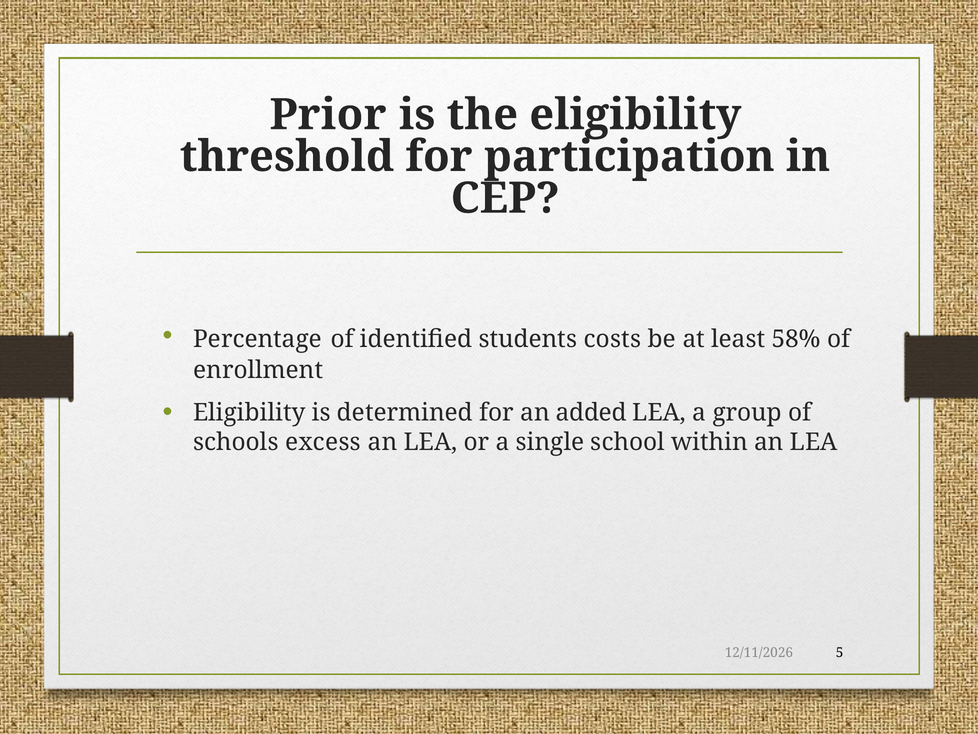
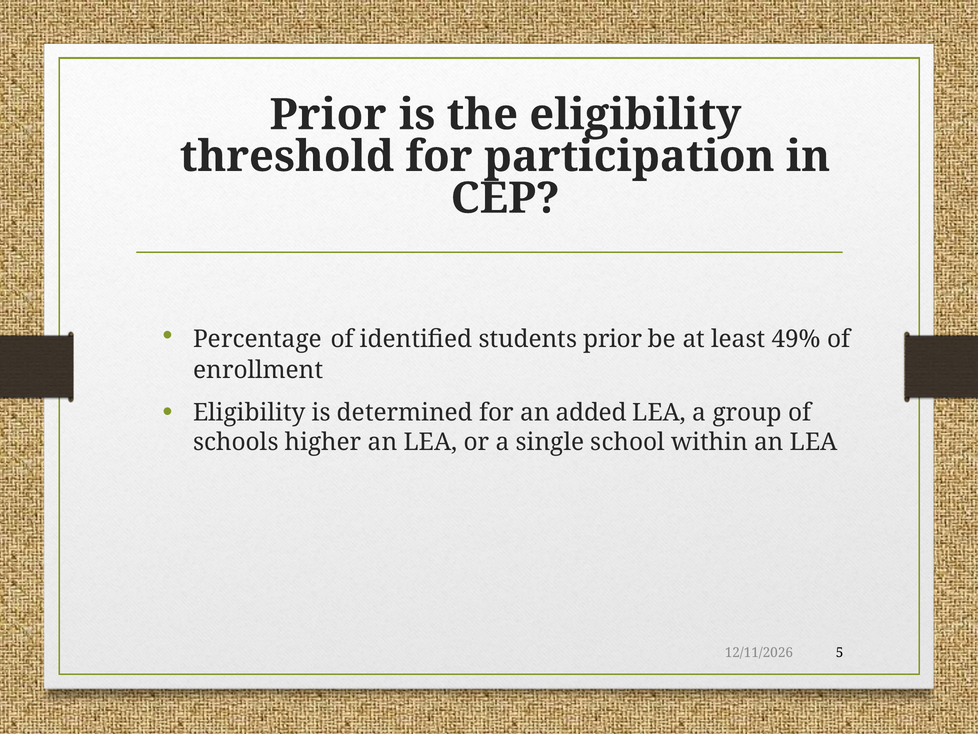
students costs: costs -> prior
58%: 58% -> 49%
excess: excess -> higher
